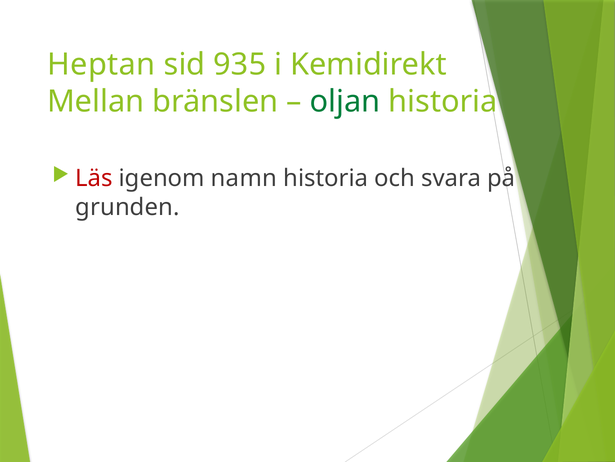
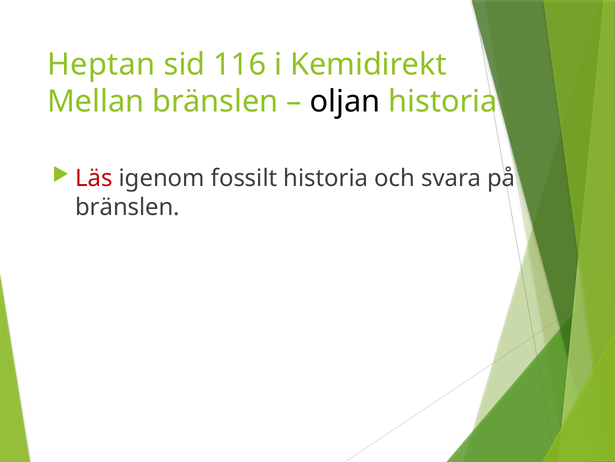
935: 935 -> 116
oljan colour: green -> black
namn: namn -> fossilt
grunden at (128, 207): grunden -> bränslen
